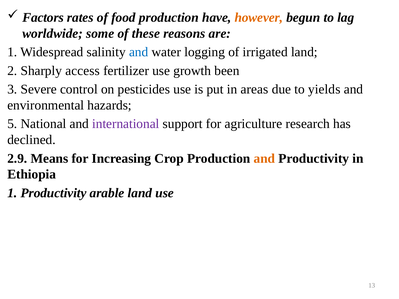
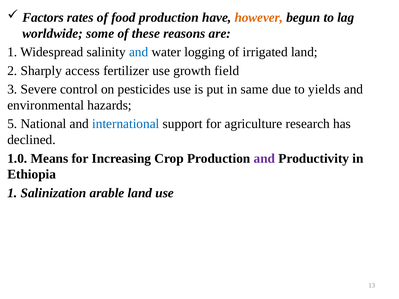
been: been -> field
areas: areas -> same
international colour: purple -> blue
2.9: 2.9 -> 1.0
and at (264, 159) colour: orange -> purple
1 Productivity: Productivity -> Salinization
